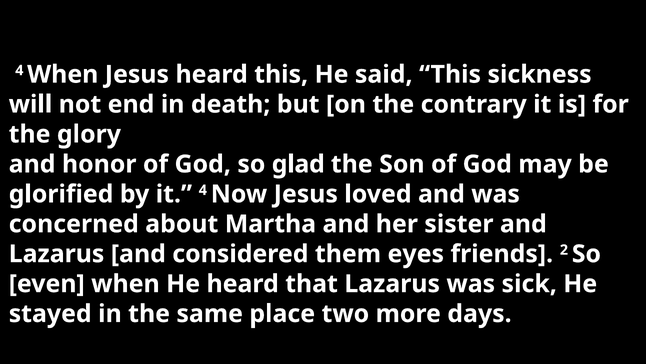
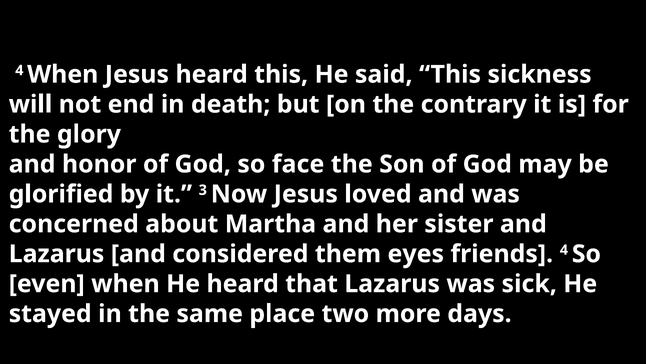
glad: glad -> face
it 4: 4 -> 3
friends 2: 2 -> 4
